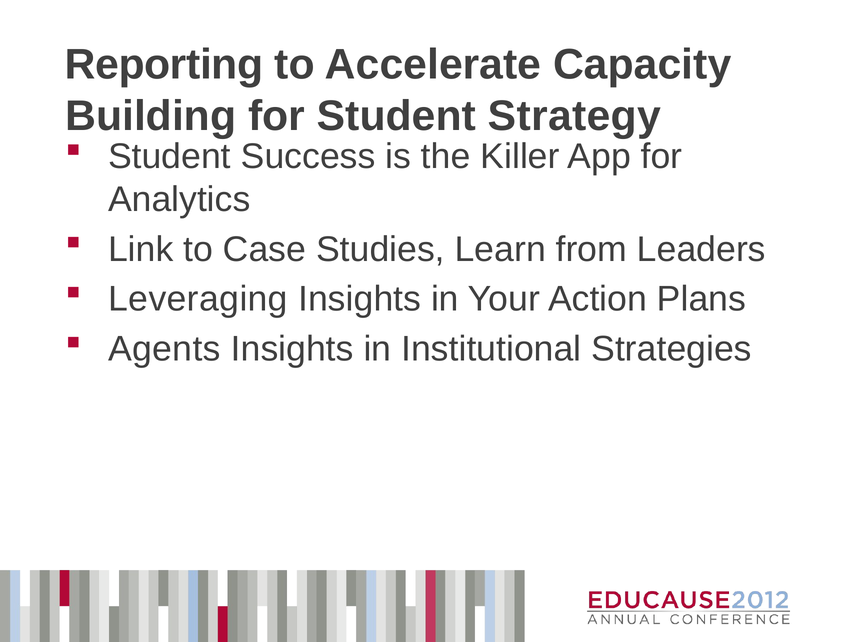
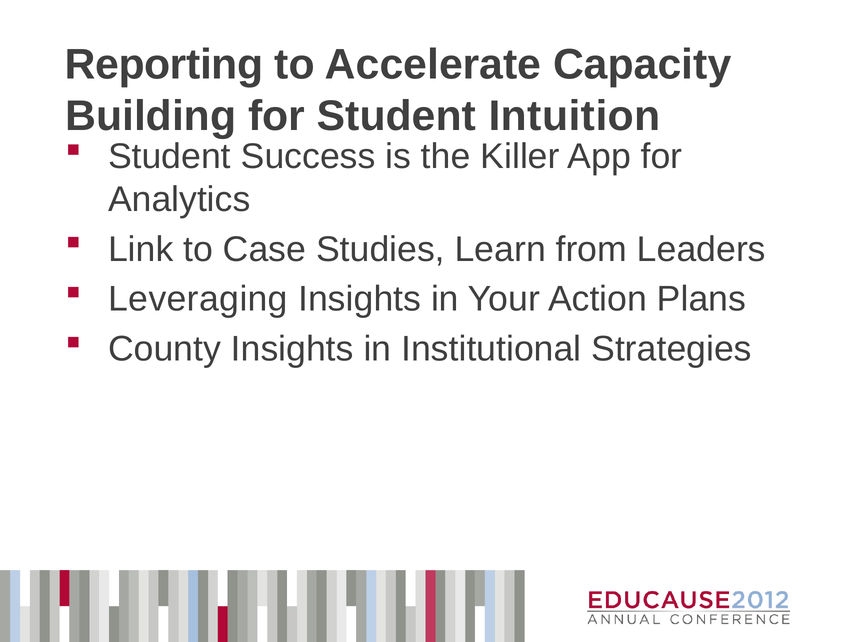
Strategy: Strategy -> Intuition
Agents: Agents -> County
